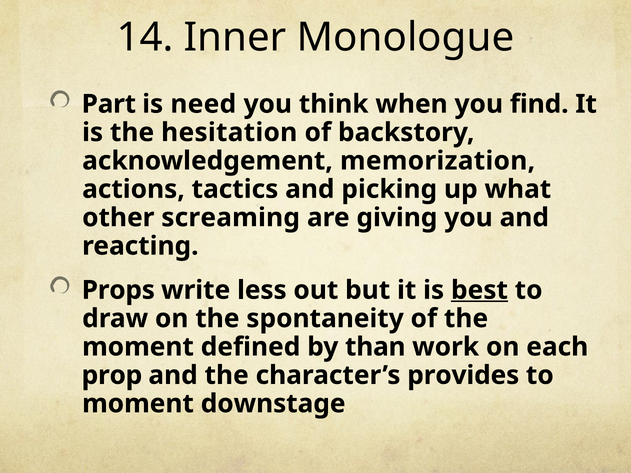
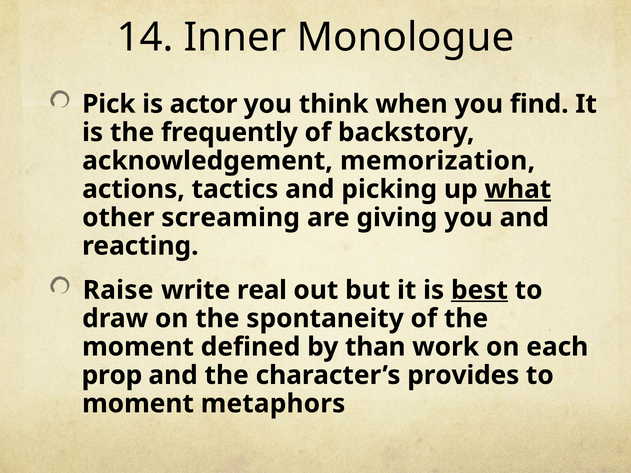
Part: Part -> Pick
need: need -> actor
hesitation: hesitation -> frequently
what underline: none -> present
Props: Props -> Raise
less: less -> real
downstage: downstage -> metaphors
